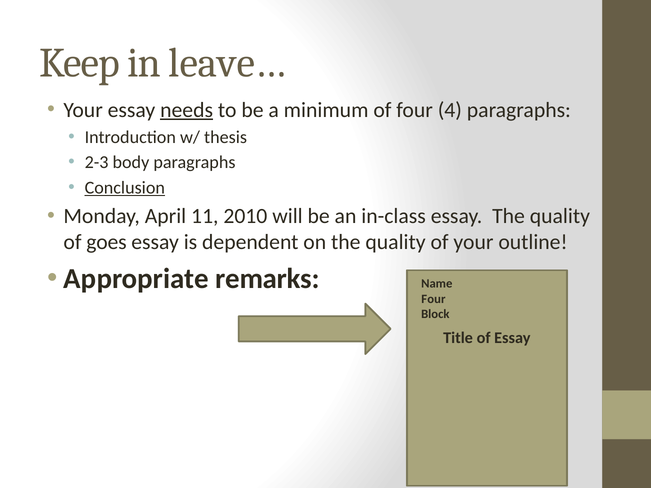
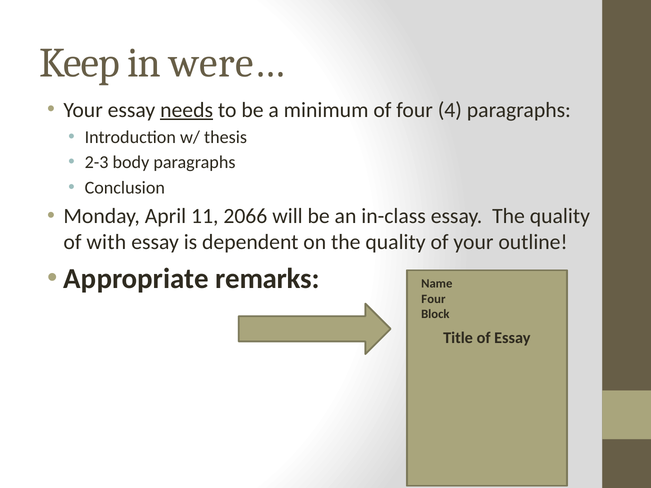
leave…: leave… -> were…
Conclusion underline: present -> none
2010: 2010 -> 2066
goes: goes -> with
